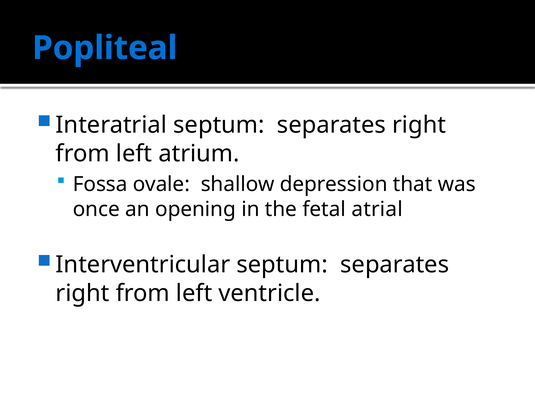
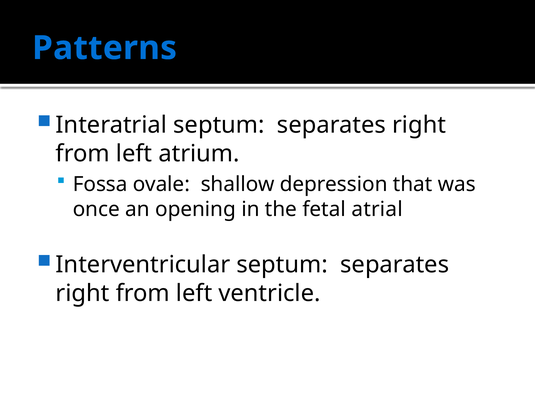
Popliteal: Popliteal -> Patterns
